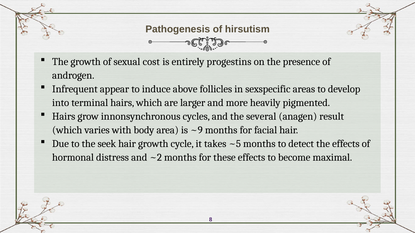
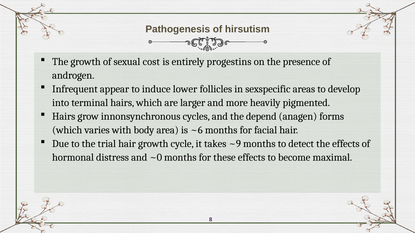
above: above -> lower
several: several -> depend
result: result -> forms
~9: ~9 -> ~6
seek: seek -> trial
~5: ~5 -> ~9
~2: ~2 -> ~0
